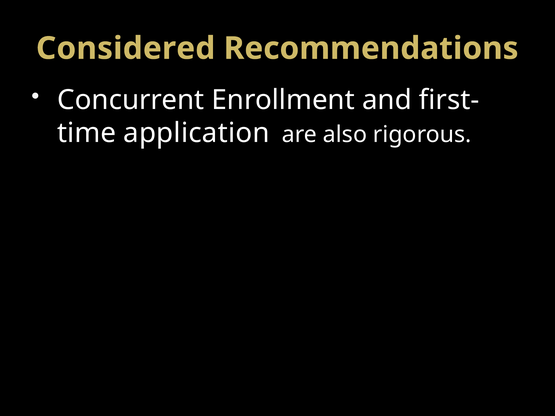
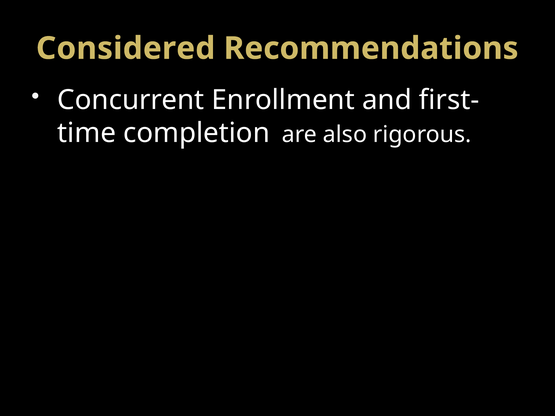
application: application -> completion
